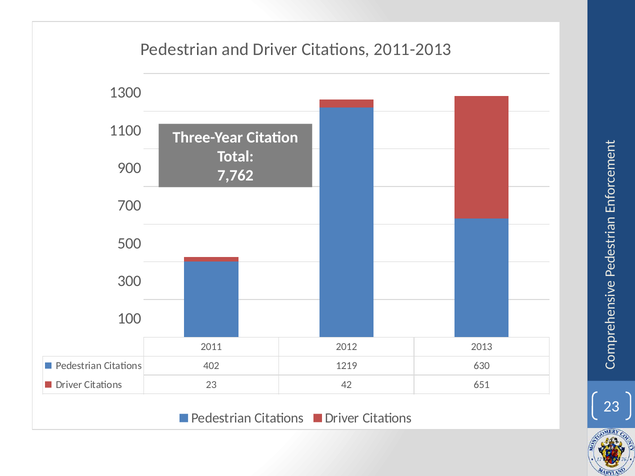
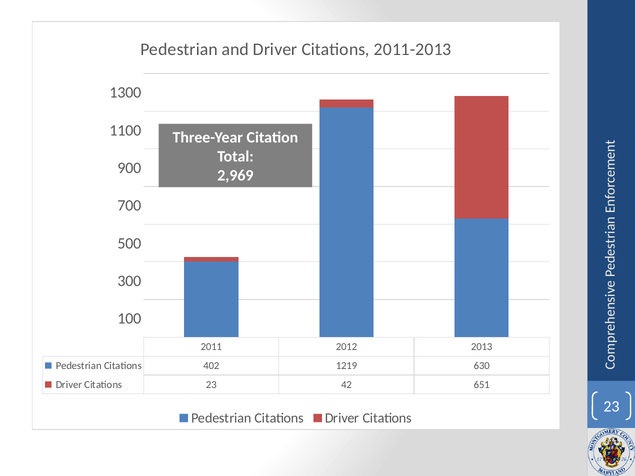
7,762: 7,762 -> 2,969
